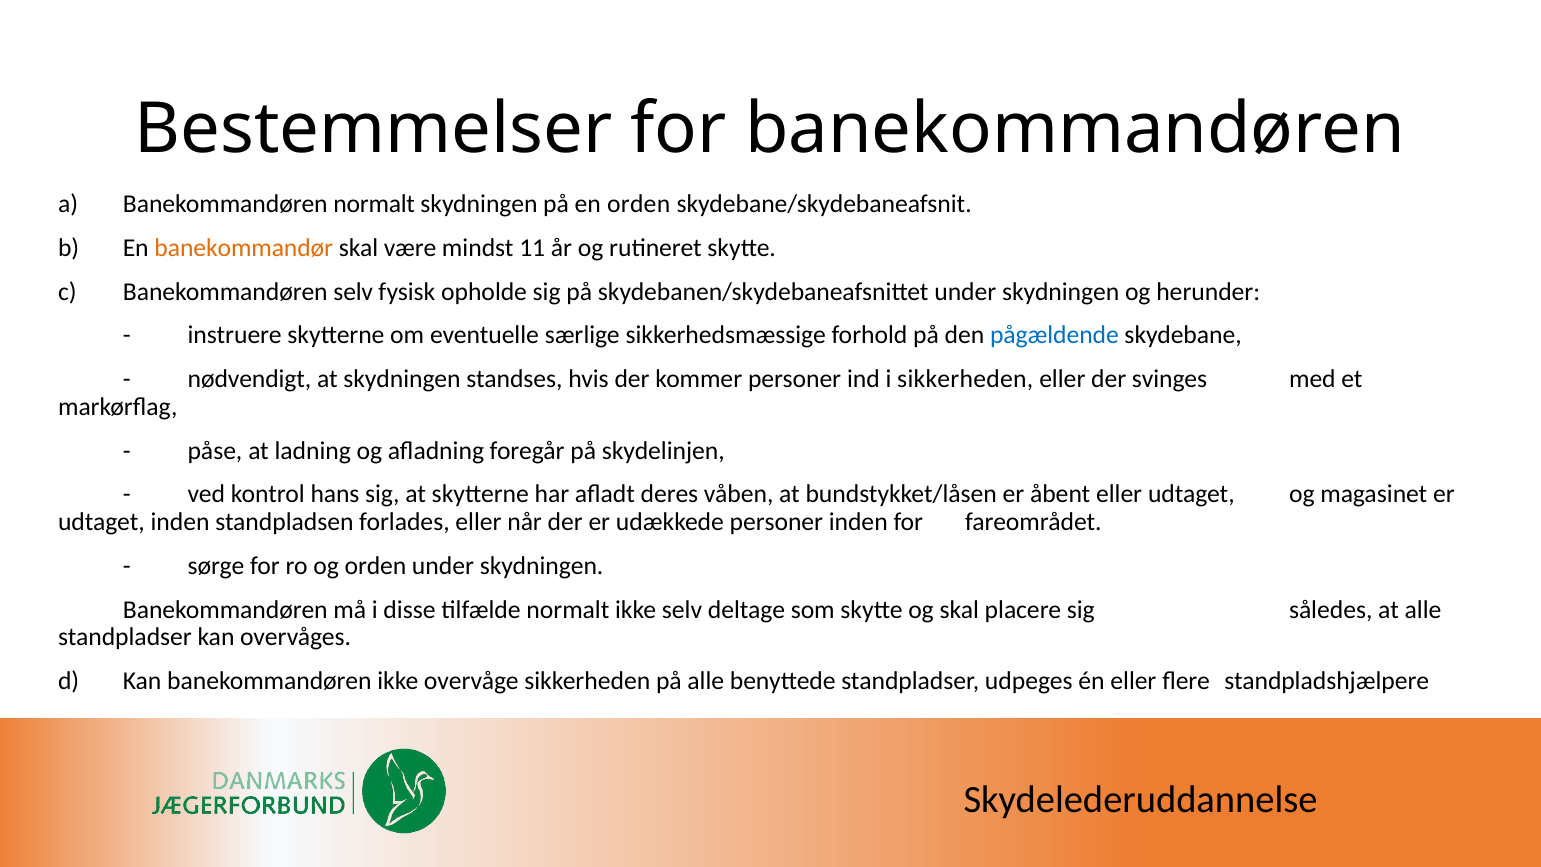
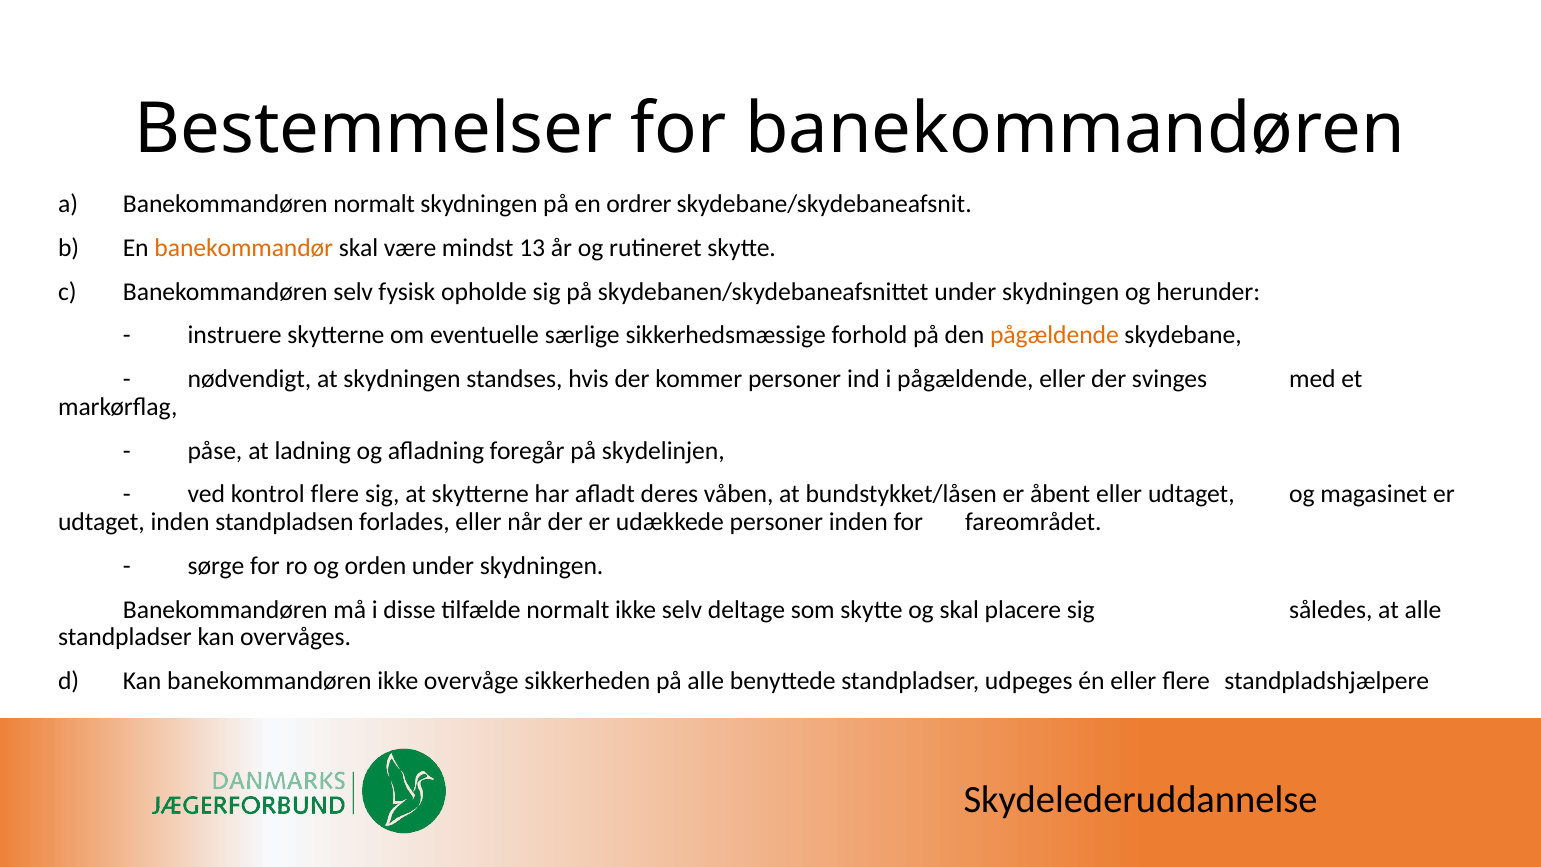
en orden: orden -> ordrer
11: 11 -> 13
pågældende at (1054, 335) colour: blue -> orange
i sikkerheden: sikkerheden -> pågældende
kontrol hans: hans -> flere
